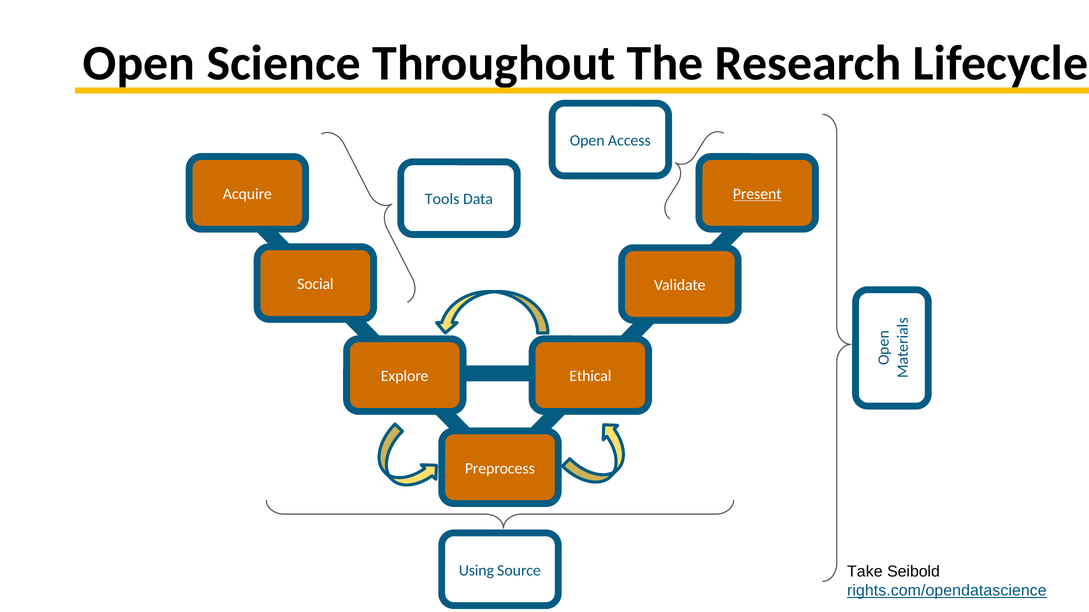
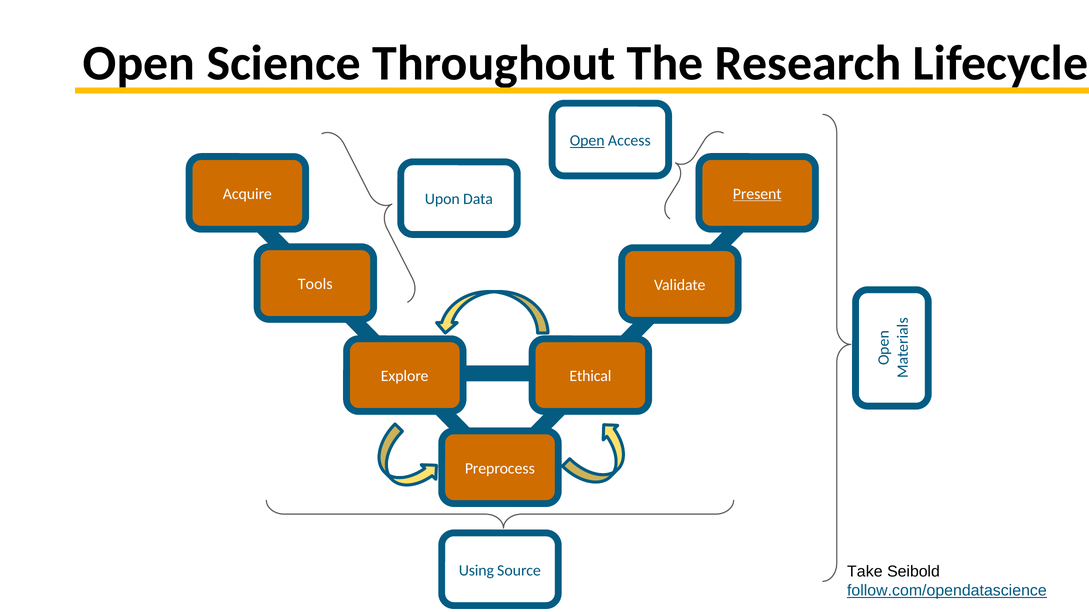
Open at (587, 141) underline: none -> present
Tools: Tools -> Upon
Social: Social -> Tools
rights.com/opendatascience: rights.com/opendatascience -> follow.com/opendatascience
